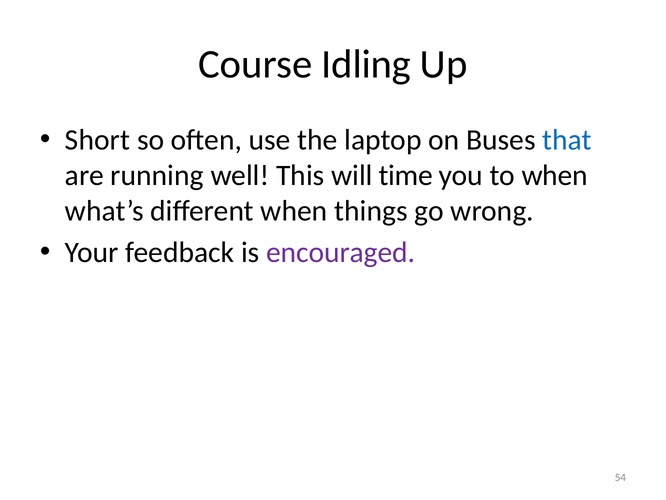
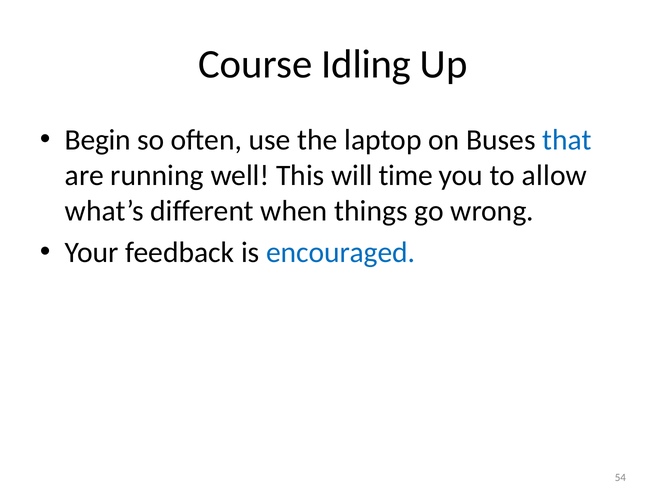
Short: Short -> Begin
to when: when -> allow
encouraged colour: purple -> blue
